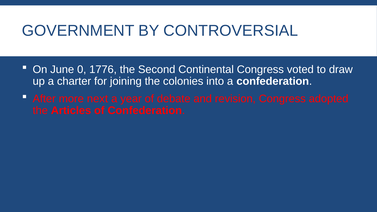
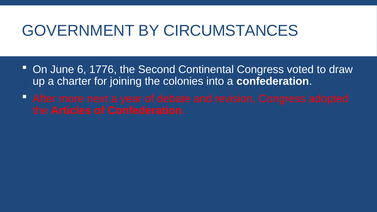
CONTROVERSIAL: CONTROVERSIAL -> CIRCUMSTANCES
0: 0 -> 6
